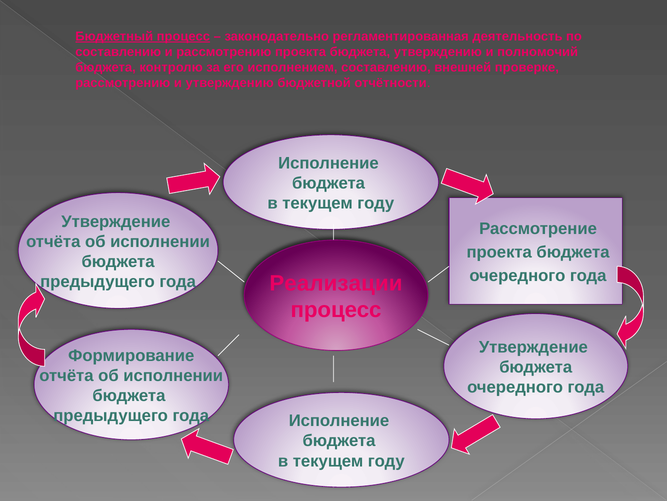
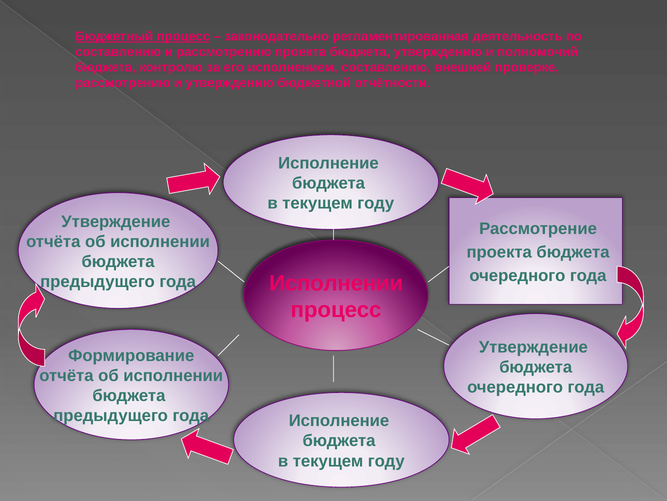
Реализации at (336, 283): Реализации -> Исполнении
